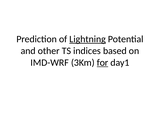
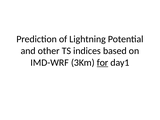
Lightning underline: present -> none
